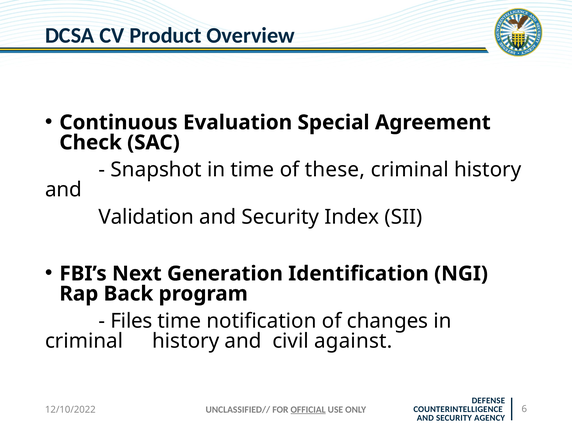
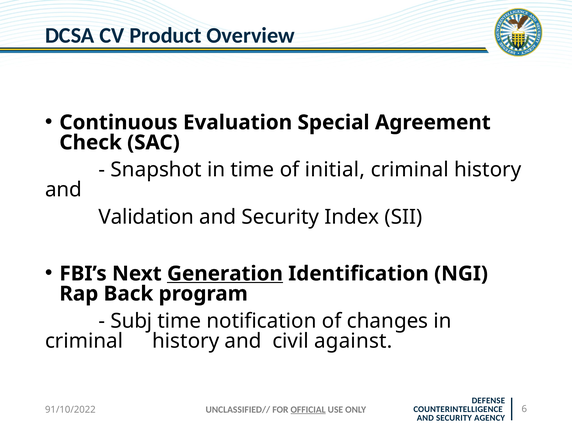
these: these -> initial
Generation underline: none -> present
Files: Files -> Subj
12/10/2022: 12/10/2022 -> 91/10/2022
